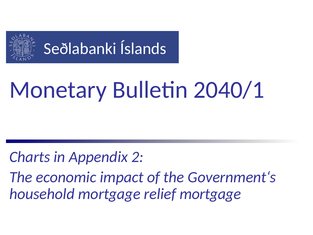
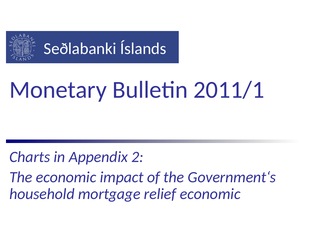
2040/1: 2040/1 -> 2011/1
relief mortgage: mortgage -> economic
